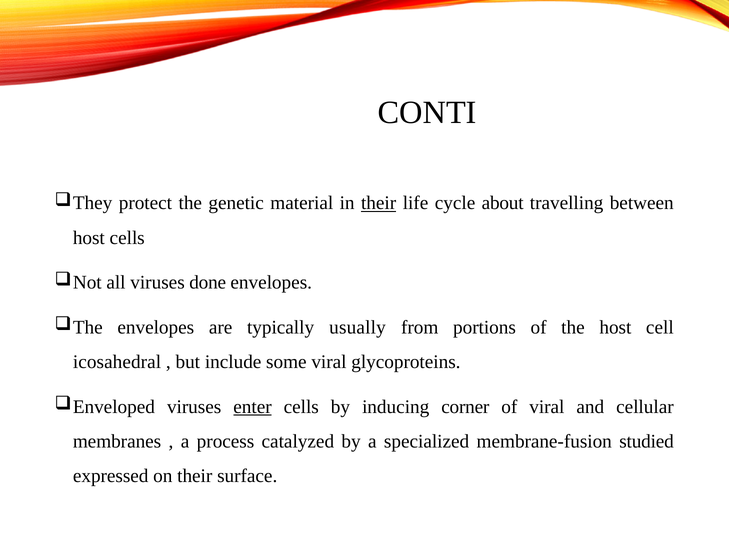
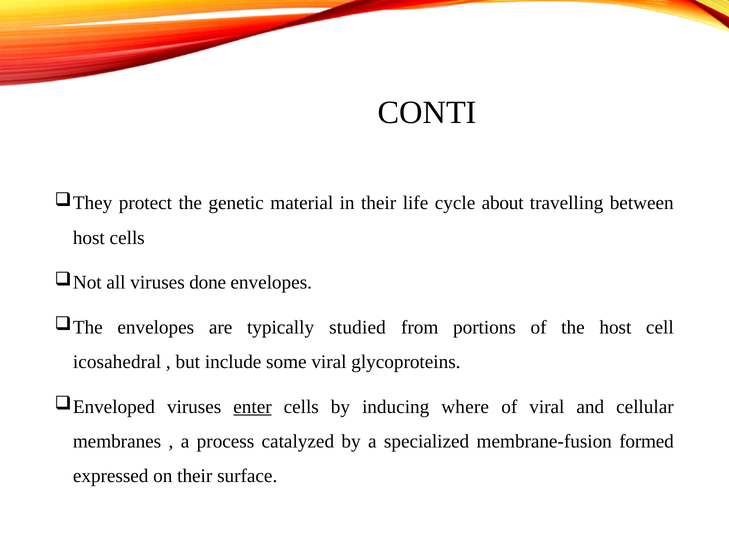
their at (379, 203) underline: present -> none
usually: usually -> studied
corner: corner -> where
studied: studied -> formed
